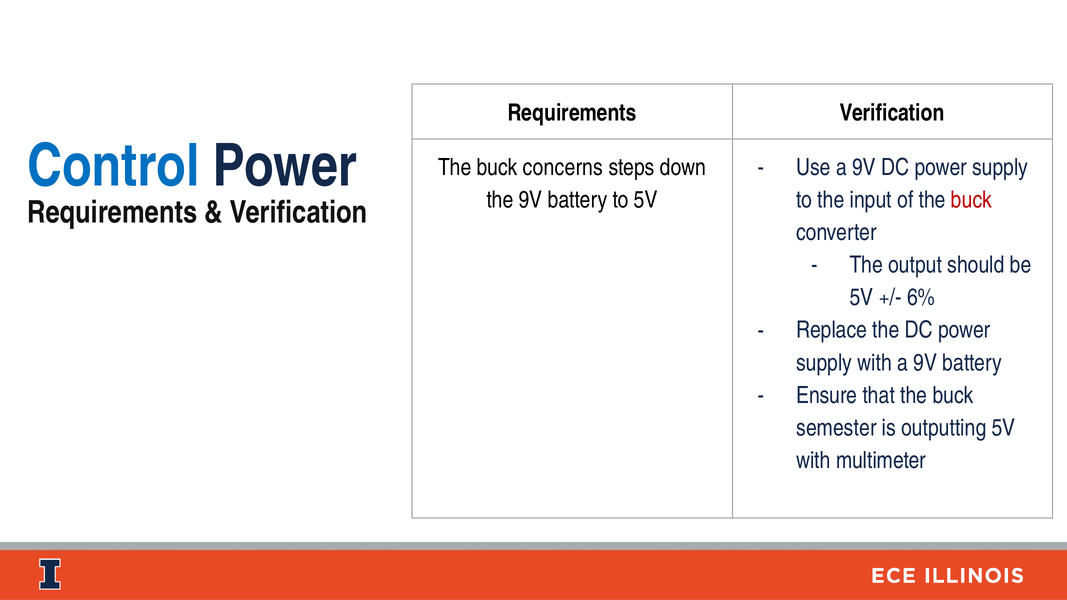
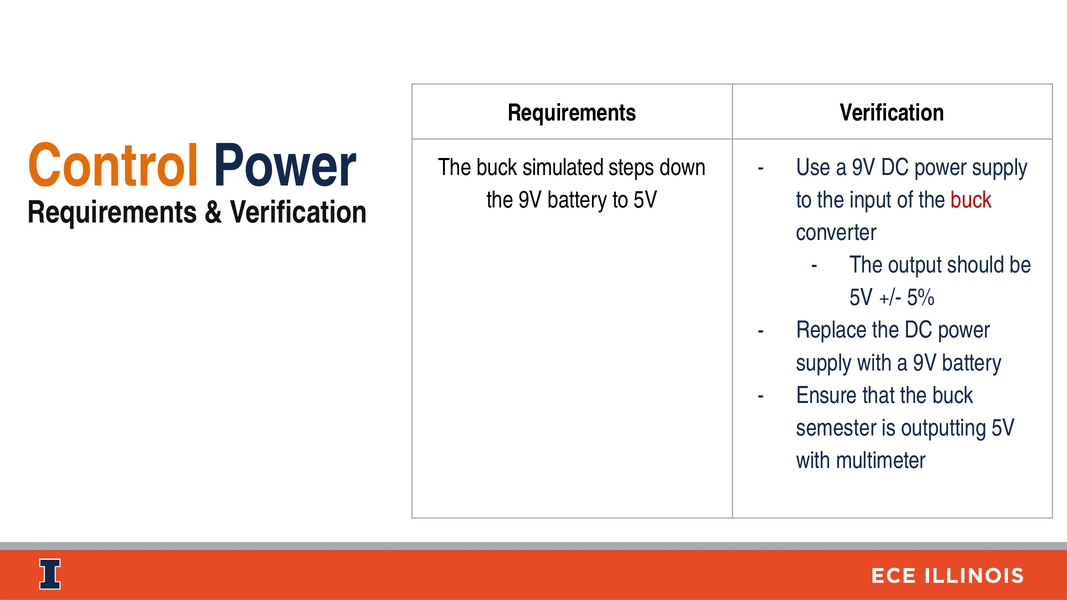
Control colour: blue -> orange
concerns: concerns -> simulated
6%: 6% -> 5%
